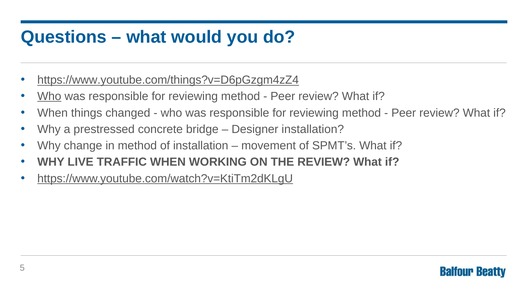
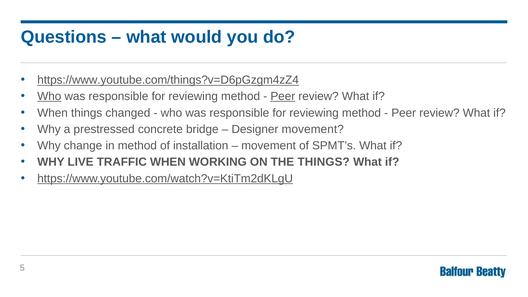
Peer at (283, 96) underline: none -> present
Designer installation: installation -> movement
THE REVIEW: REVIEW -> THINGS
